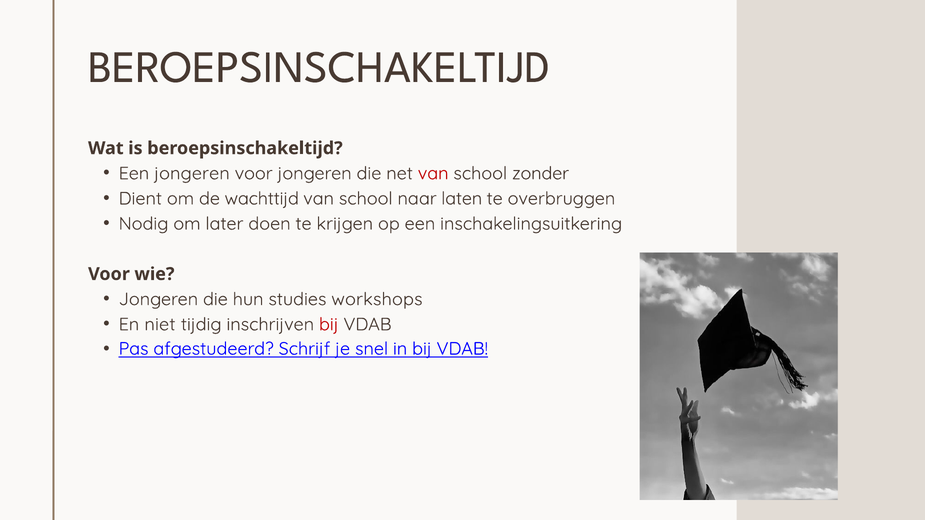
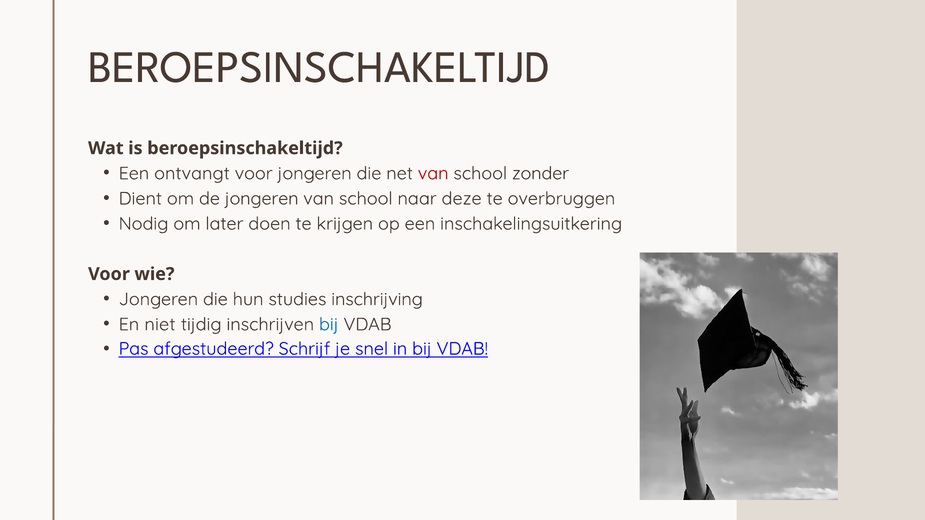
Een jongeren: jongeren -> ontvangt
de wachttijd: wachttijd -> jongeren
laten: laten -> deze
workshops: workshops -> inschrijving
bij at (329, 325) colour: red -> blue
